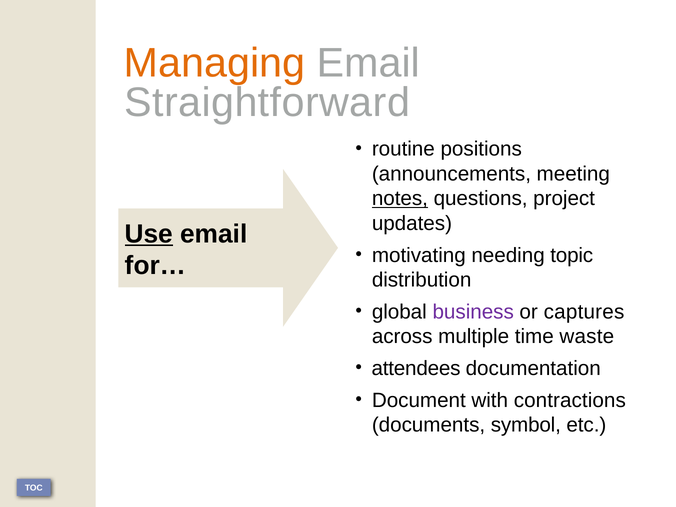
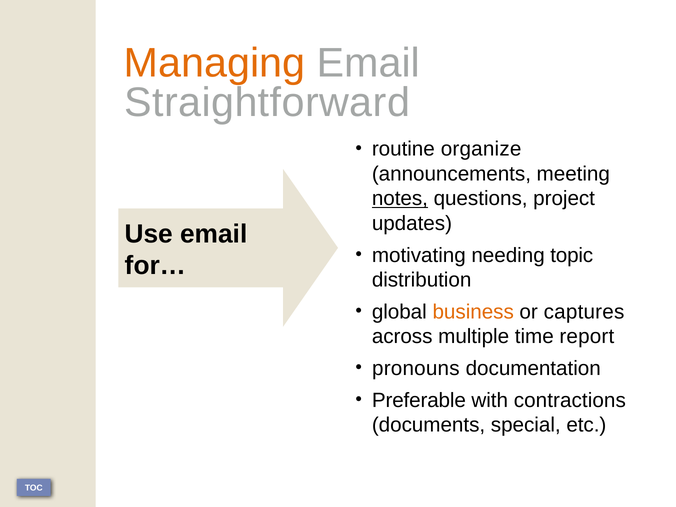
positions: positions -> organize
Use underline: present -> none
business colour: purple -> orange
waste: waste -> report
attendees: attendees -> pronouns
Document: Document -> Preferable
symbol: symbol -> special
